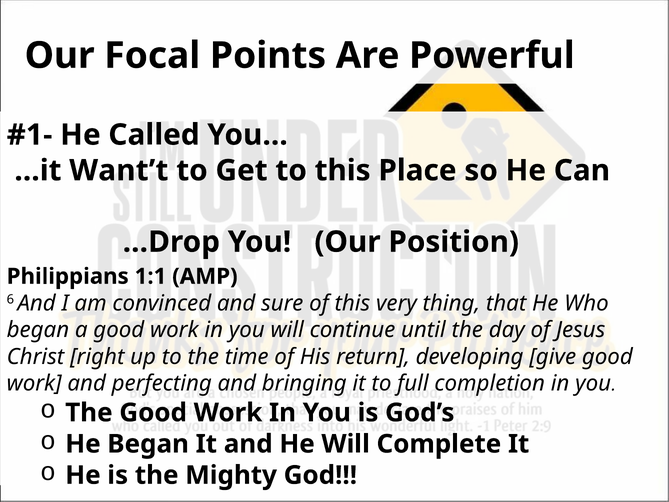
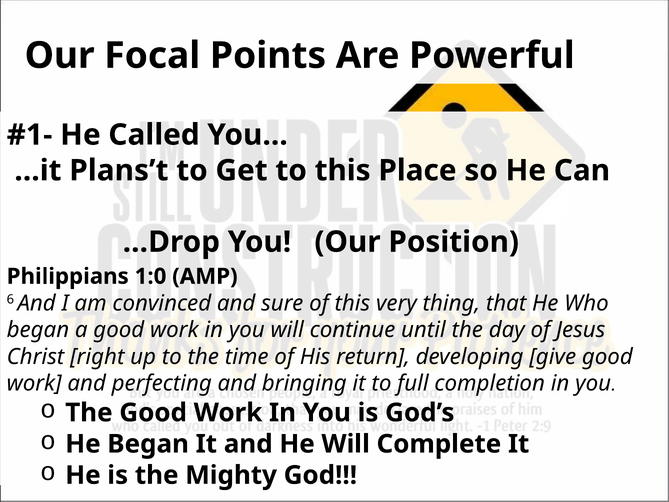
Want’t: Want’t -> Plans’t
1:1: 1:1 -> 1:0
